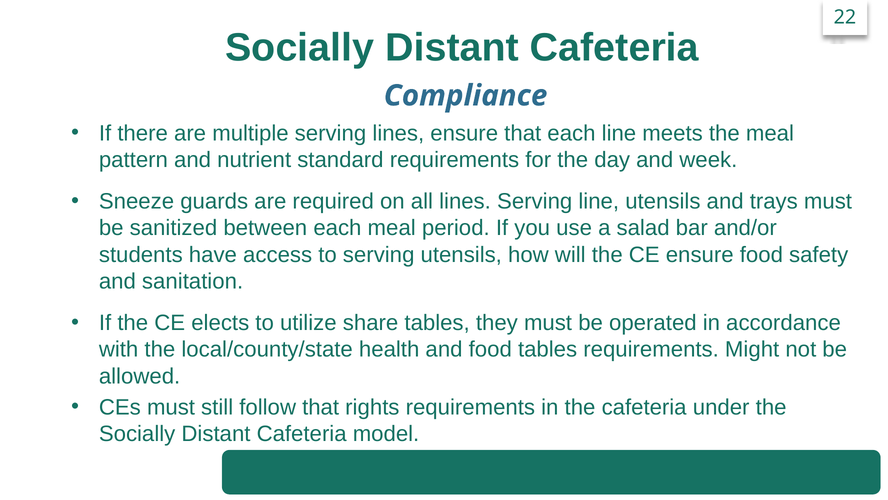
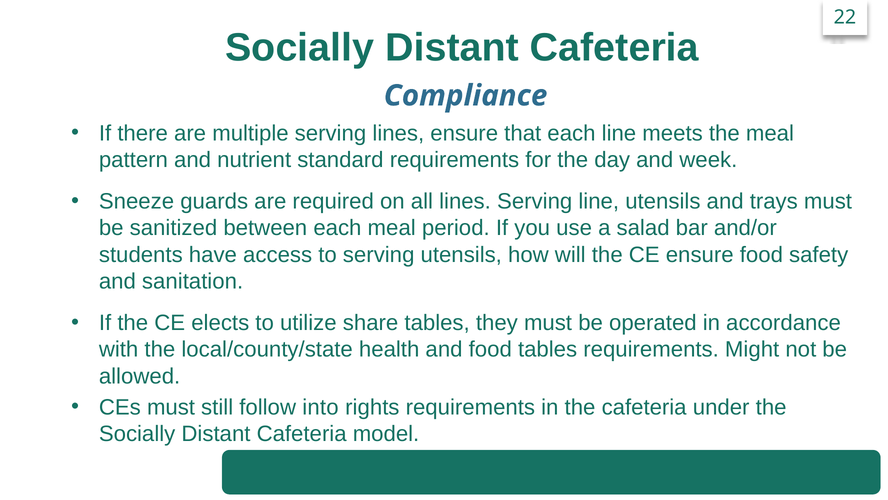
follow that: that -> into
